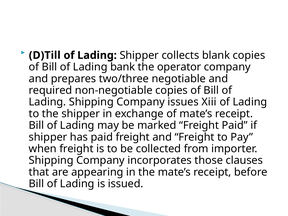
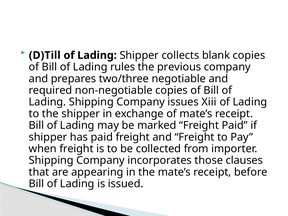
bank: bank -> rules
operator: operator -> previous
